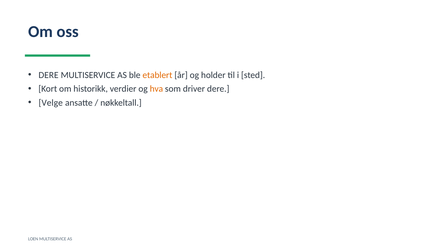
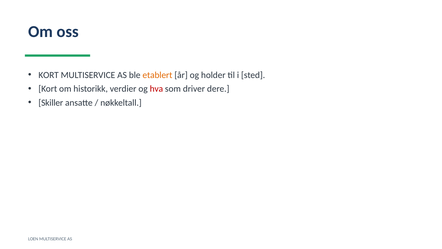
DERE at (49, 75): DERE -> KORT
hva colour: orange -> red
Velge: Velge -> Skiller
